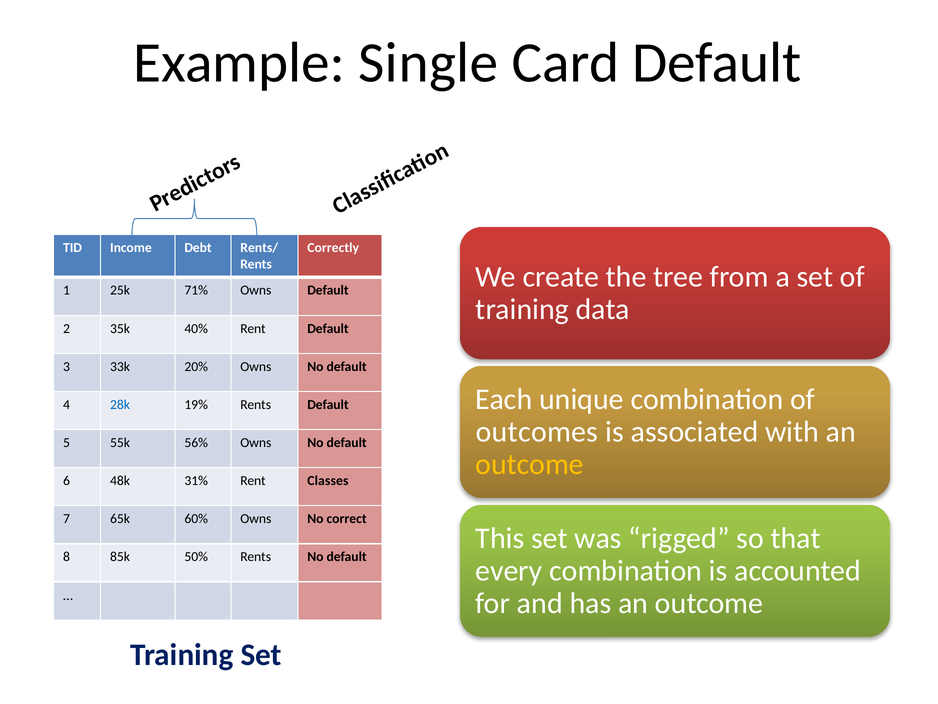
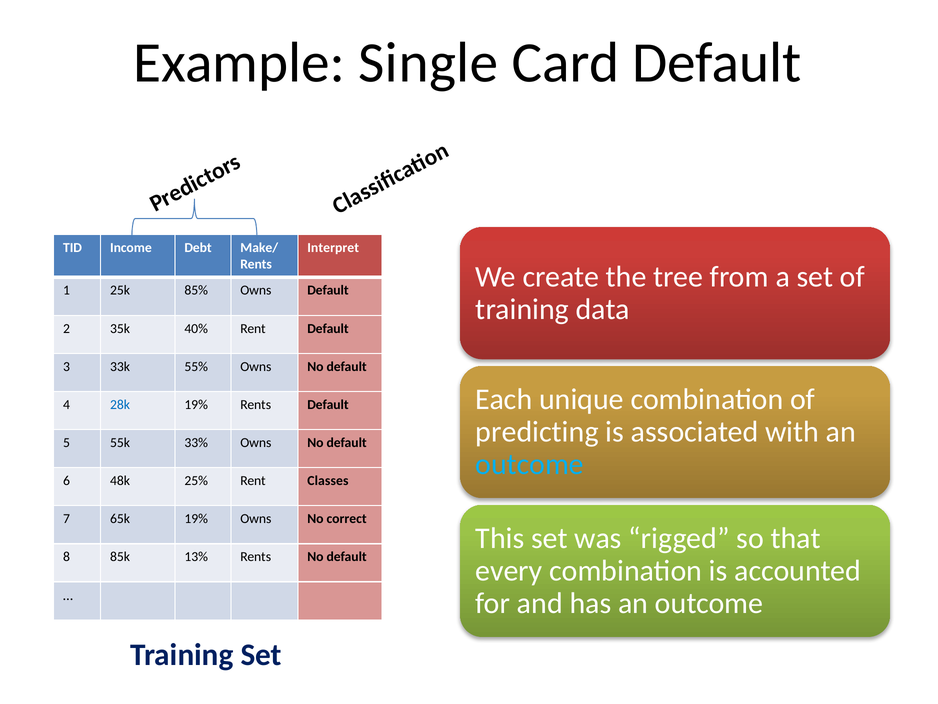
Rents/: Rents/ -> Make/
Correctly: Correctly -> Interpret
71%: 71% -> 85%
20%: 20% -> 55%
outcomes: outcomes -> predicting
56%: 56% -> 33%
outcome at (530, 464) colour: yellow -> light blue
31%: 31% -> 25%
65k 60%: 60% -> 19%
50%: 50% -> 13%
